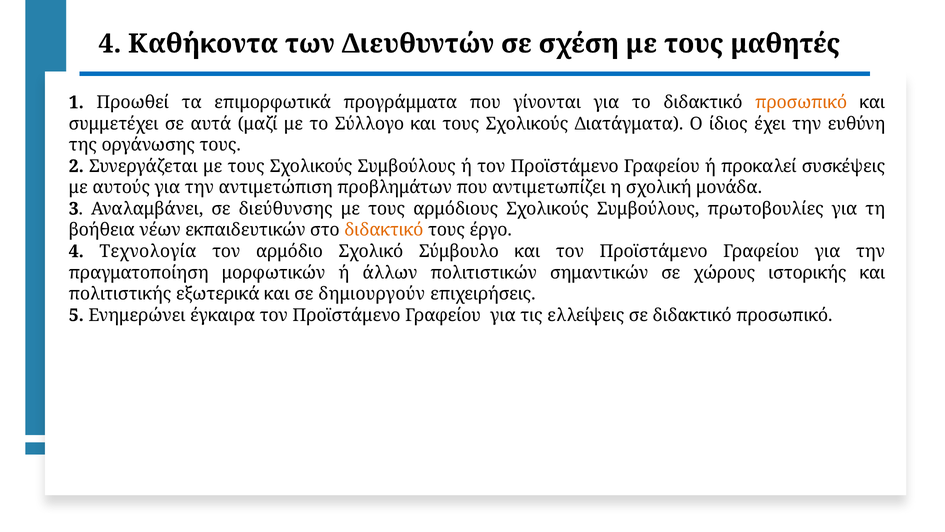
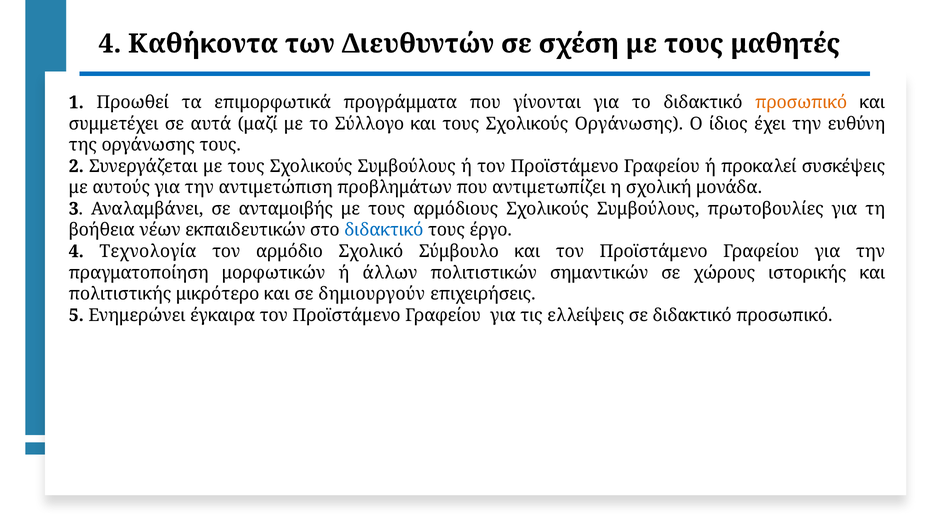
Σχολικούς Διατάγματα: Διατάγματα -> Οργάνωσης
διεύθυνσης: διεύθυνσης -> ανταμοιβής
διδακτικό at (384, 230) colour: orange -> blue
εξωτερικά: εξωτερικά -> μικρότερο
